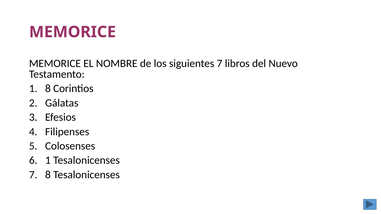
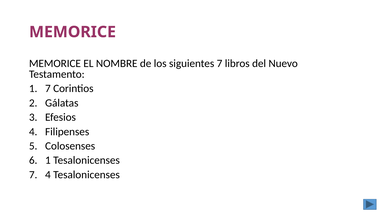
1 8: 8 -> 7
7 8: 8 -> 4
